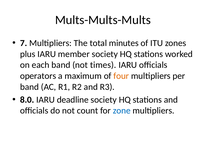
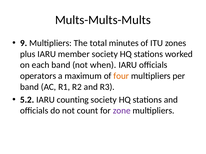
7: 7 -> 9
times: times -> when
8.0: 8.0 -> 5.2
deadline: deadline -> counting
zone colour: blue -> purple
